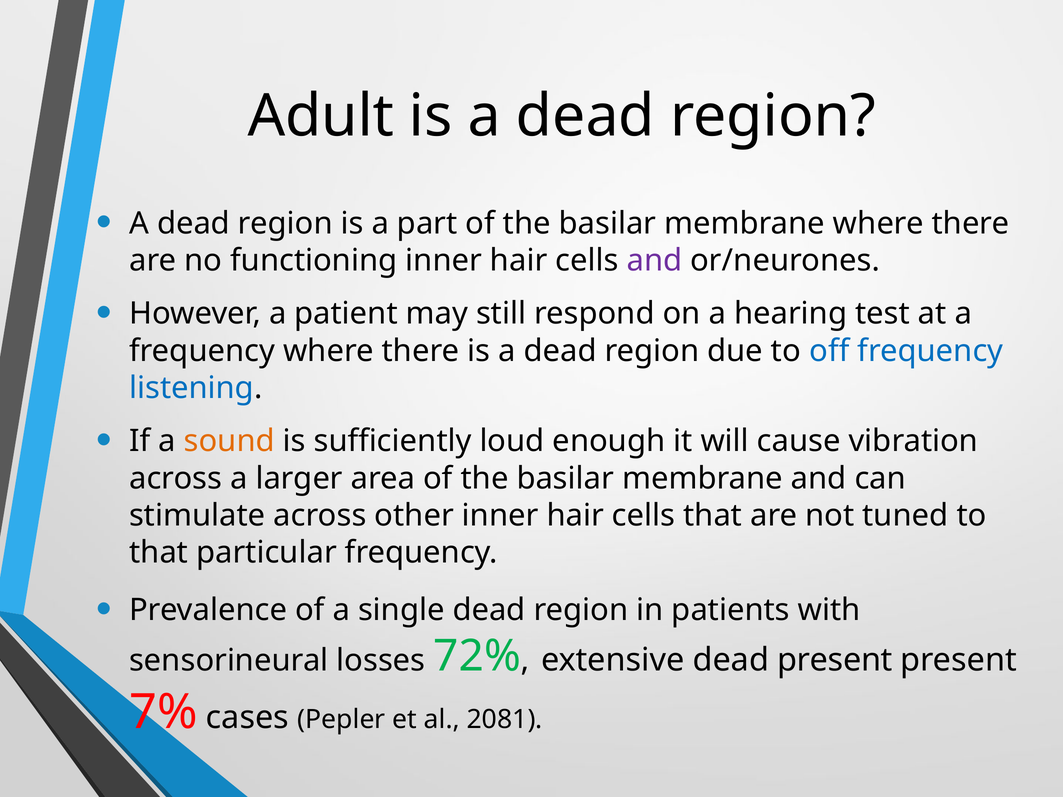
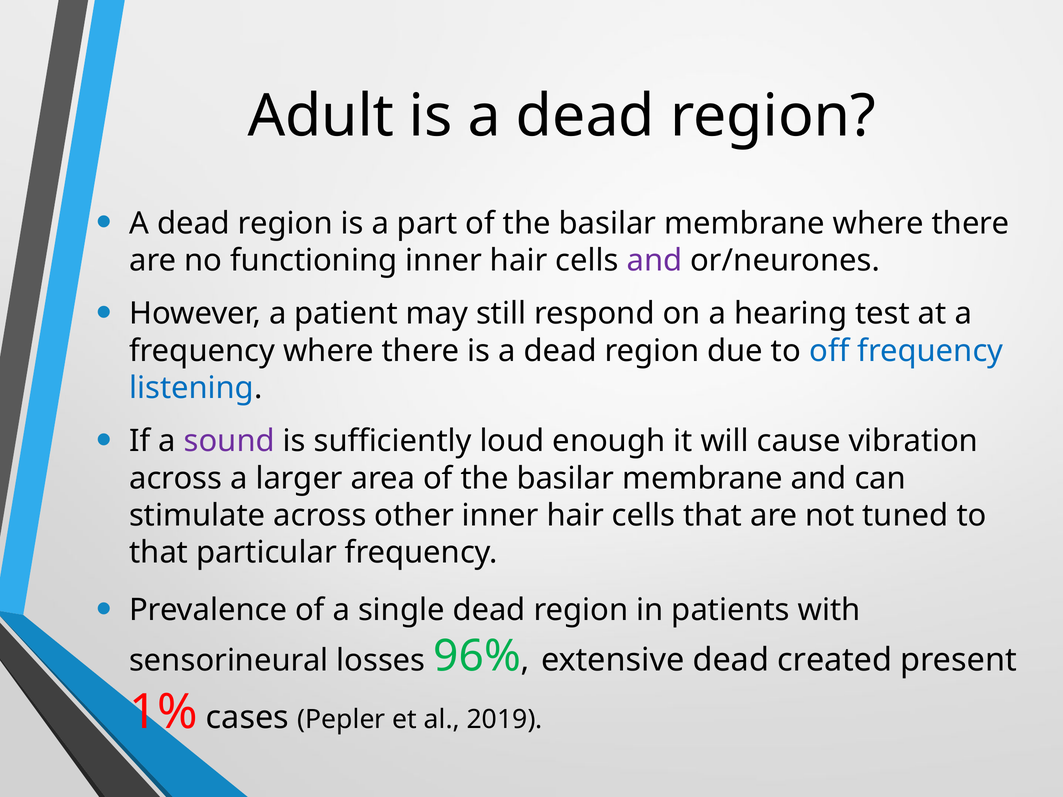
sound colour: orange -> purple
72%: 72% -> 96%
dead present: present -> created
7%: 7% -> 1%
2081: 2081 -> 2019
